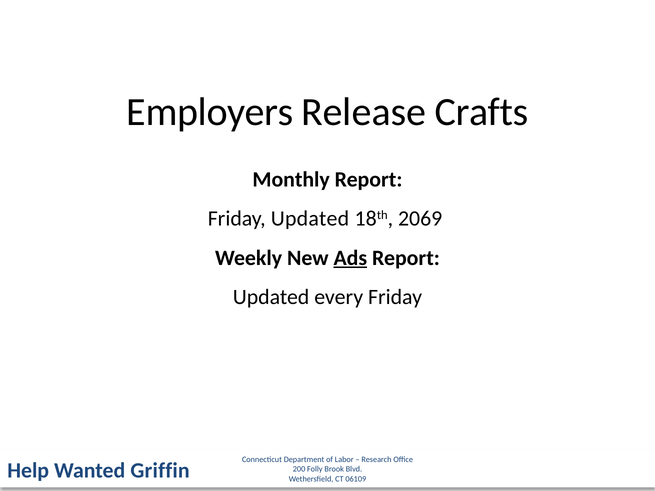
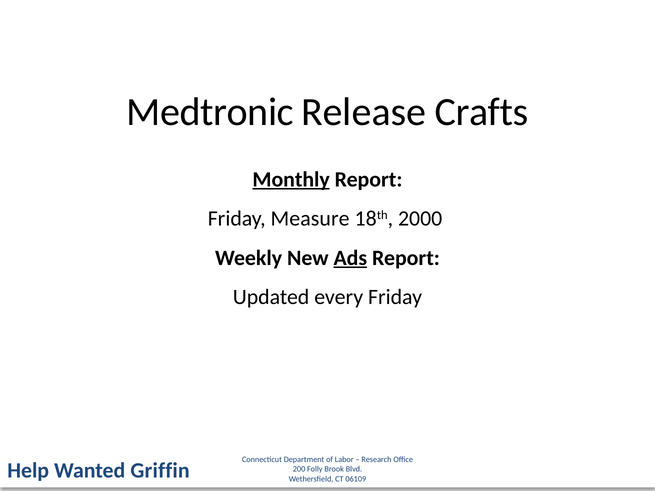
Employers: Employers -> Medtronic
Monthly underline: none -> present
Friday Updated: Updated -> Measure
2069: 2069 -> 2000
